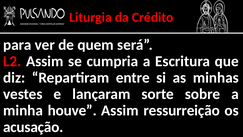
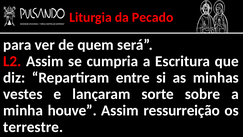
Crédito: Crédito -> Pecado
acusação: acusação -> terrestre
